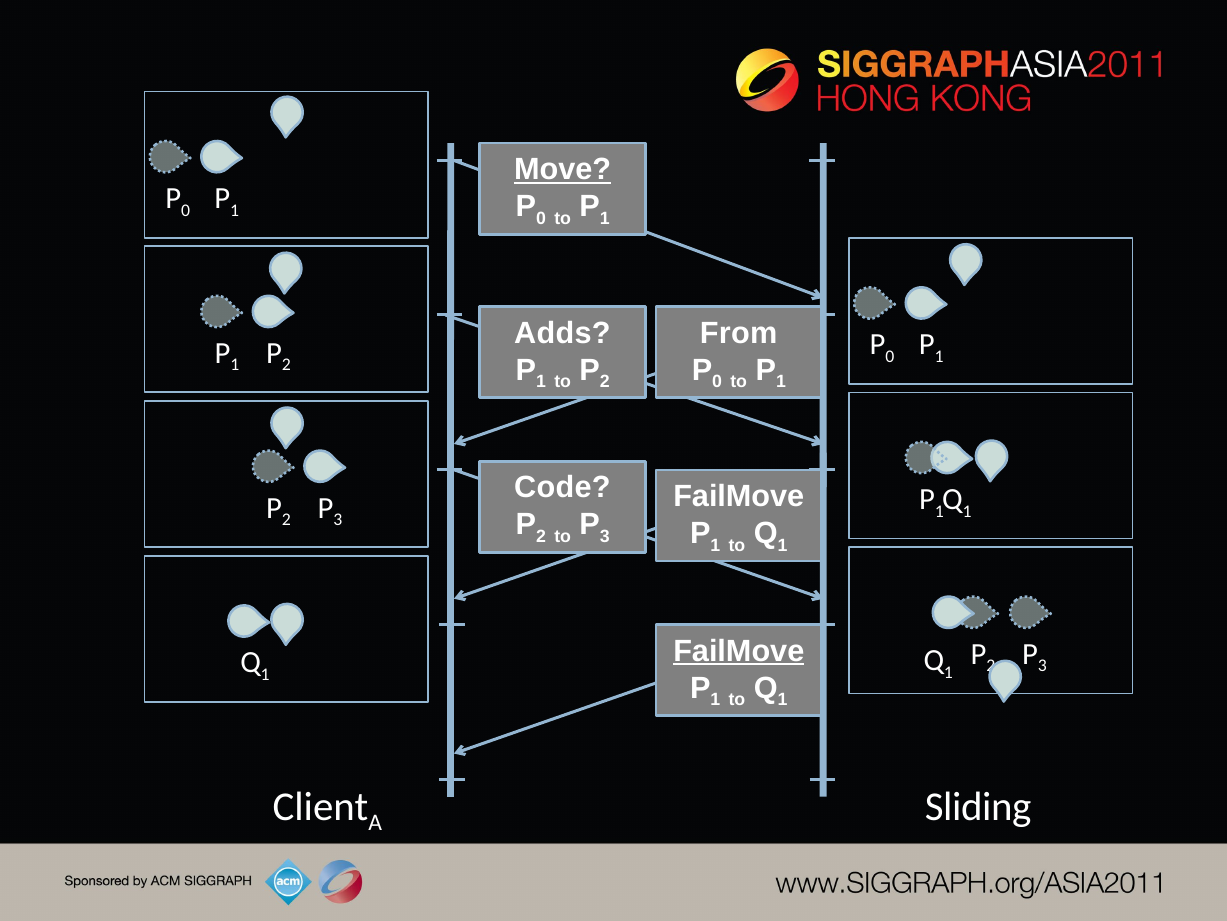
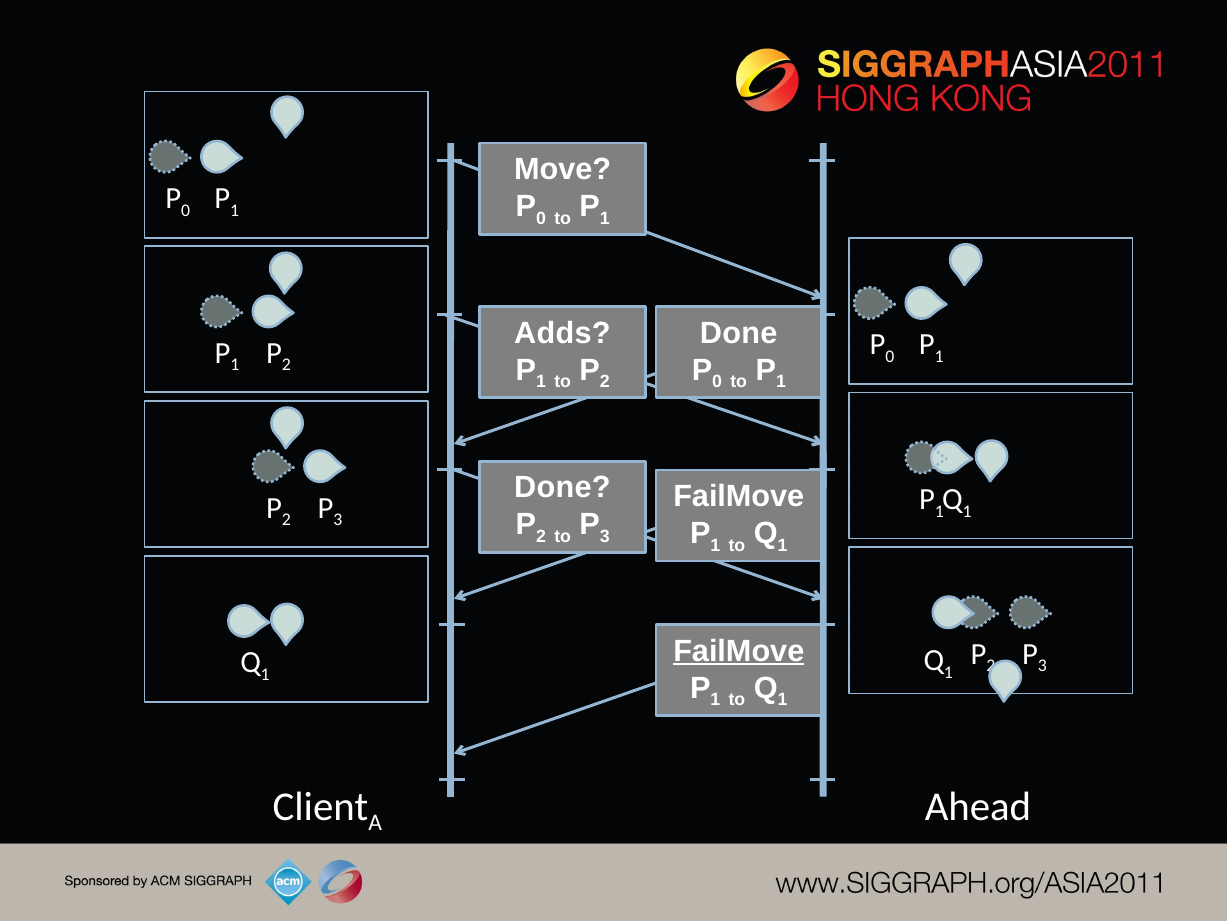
Move underline: present -> none
From at (739, 333): From -> Done
Code at (562, 487): Code -> Done
Sliding: Sliding -> Ahead
